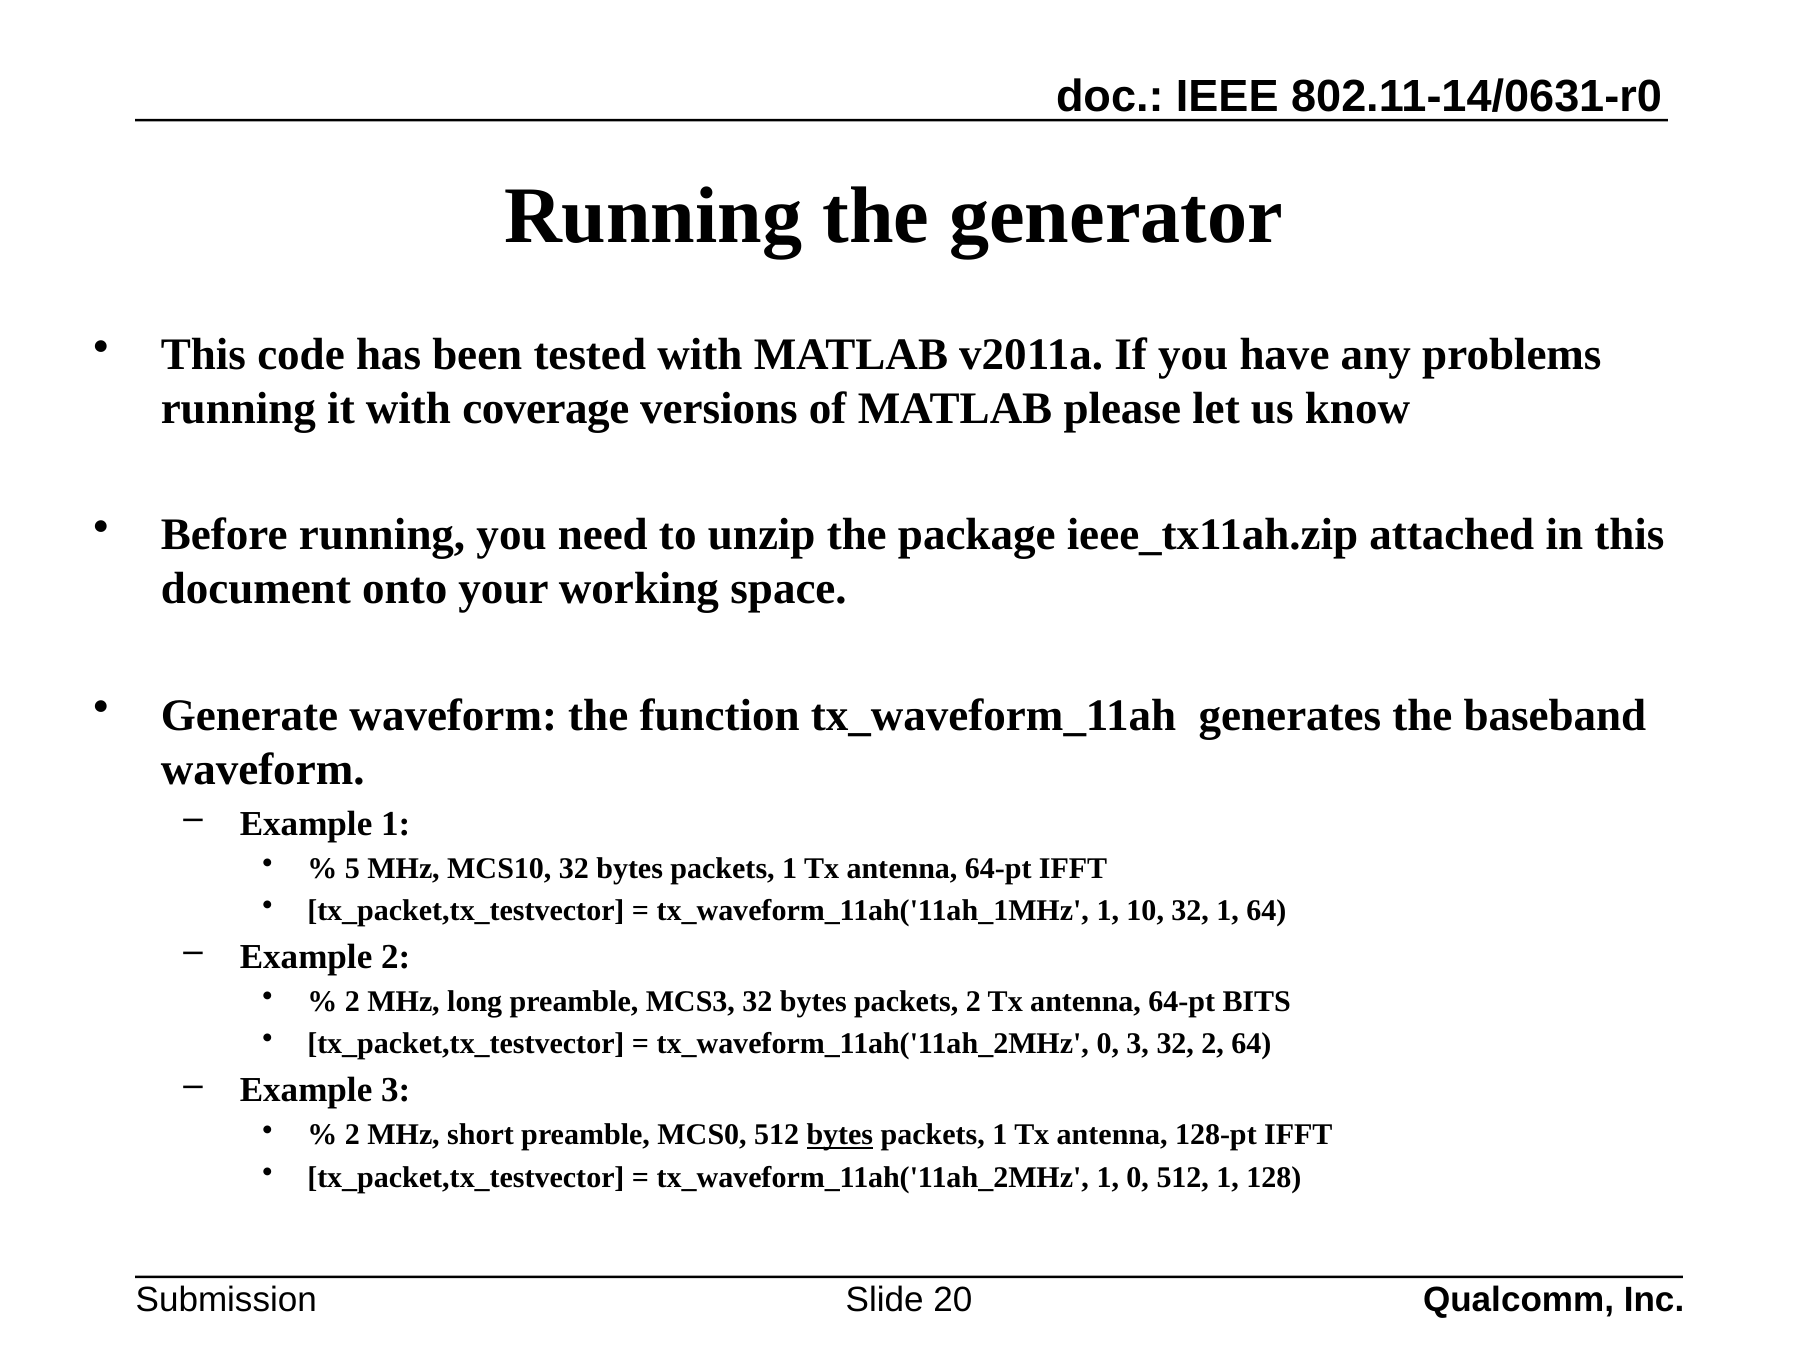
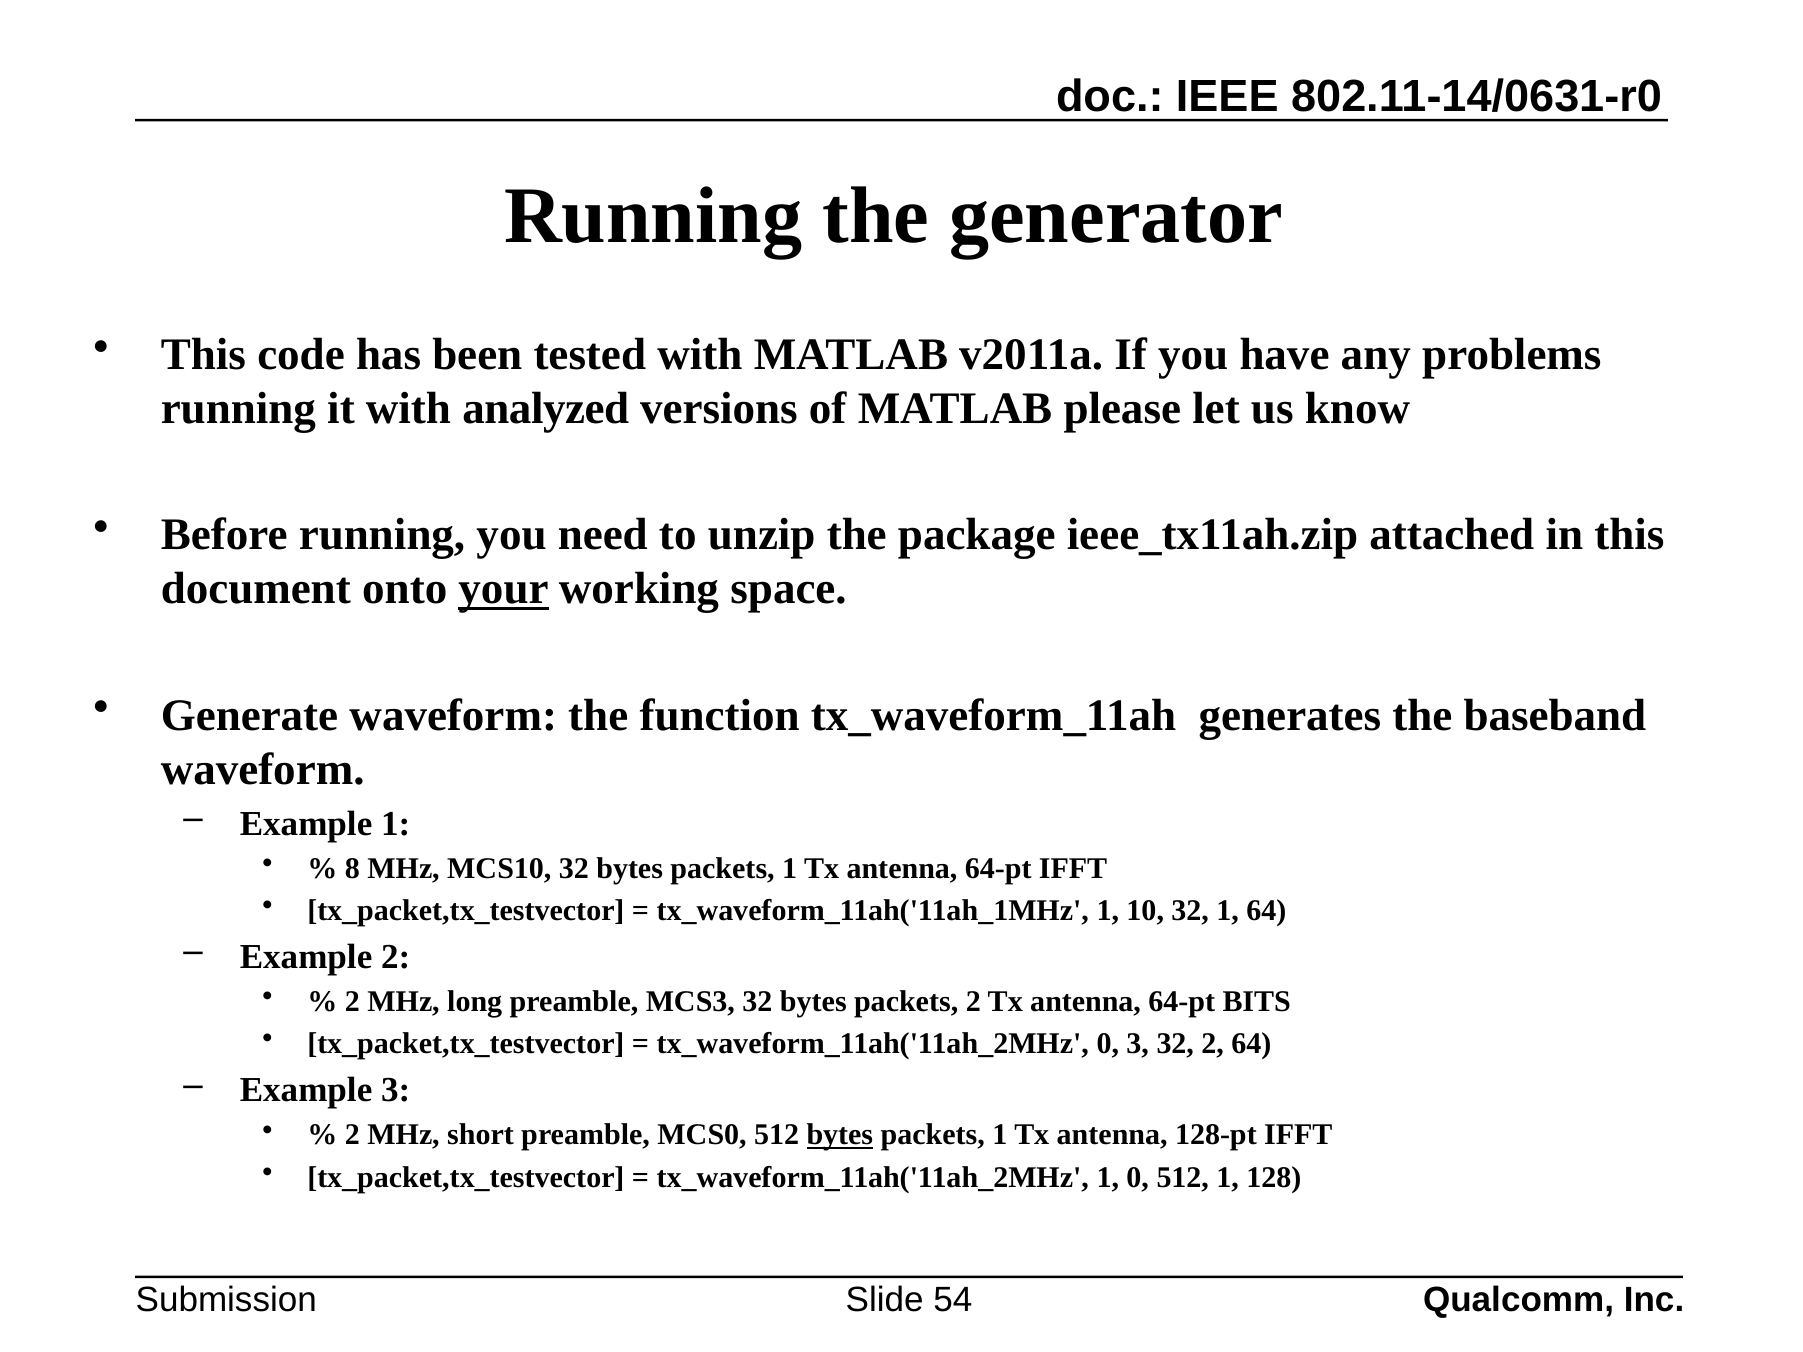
coverage: coverage -> analyzed
your underline: none -> present
5: 5 -> 8
20: 20 -> 54
